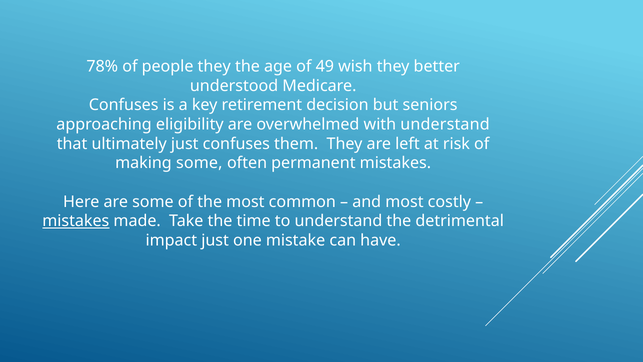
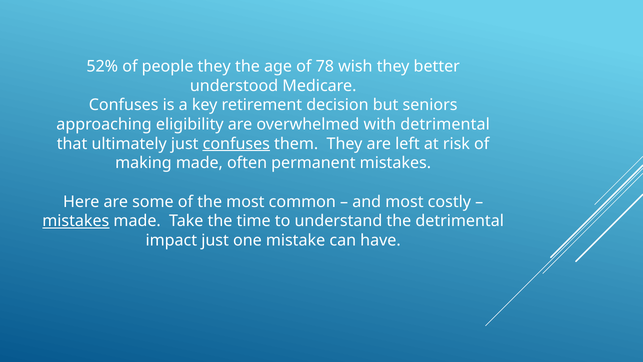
78%: 78% -> 52%
49: 49 -> 78
with understand: understand -> detrimental
confuses at (236, 144) underline: none -> present
making some: some -> made
